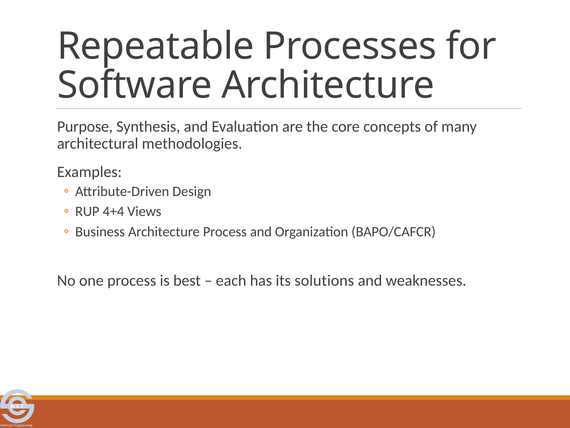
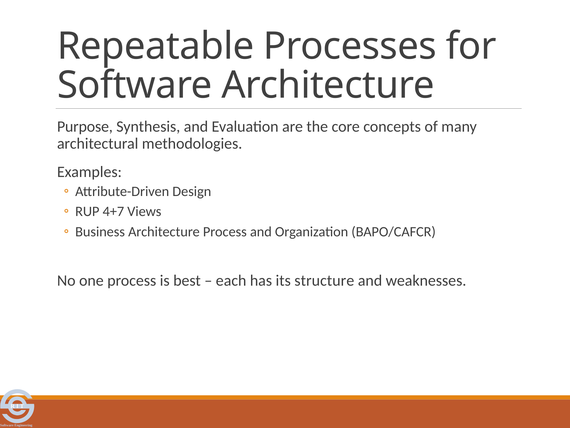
4+4: 4+4 -> 4+7
solutions: solutions -> structure
